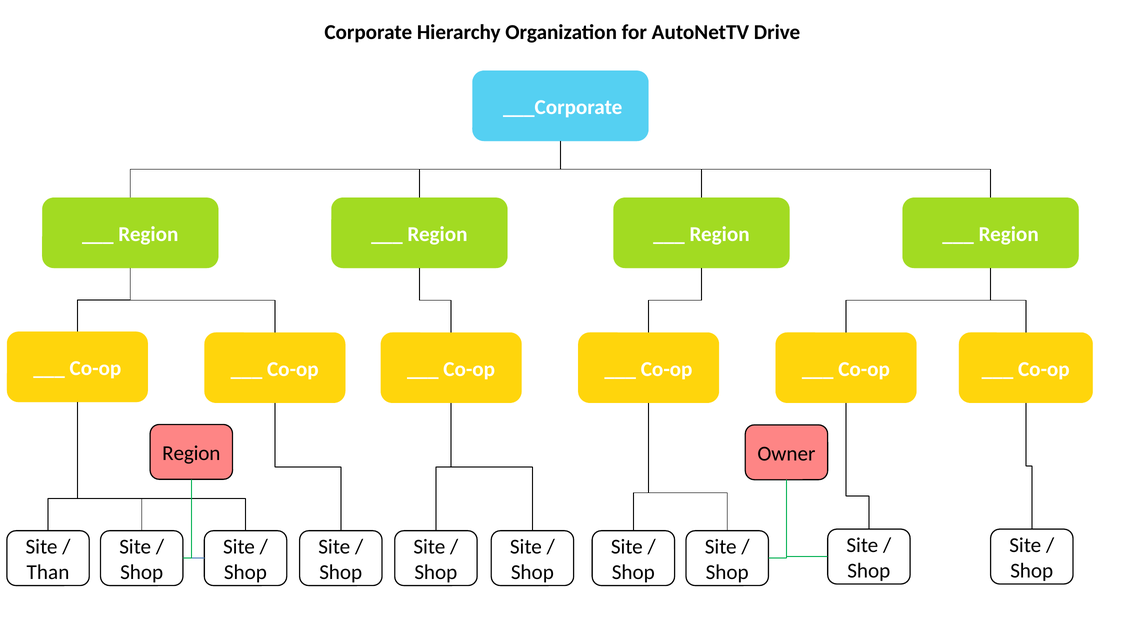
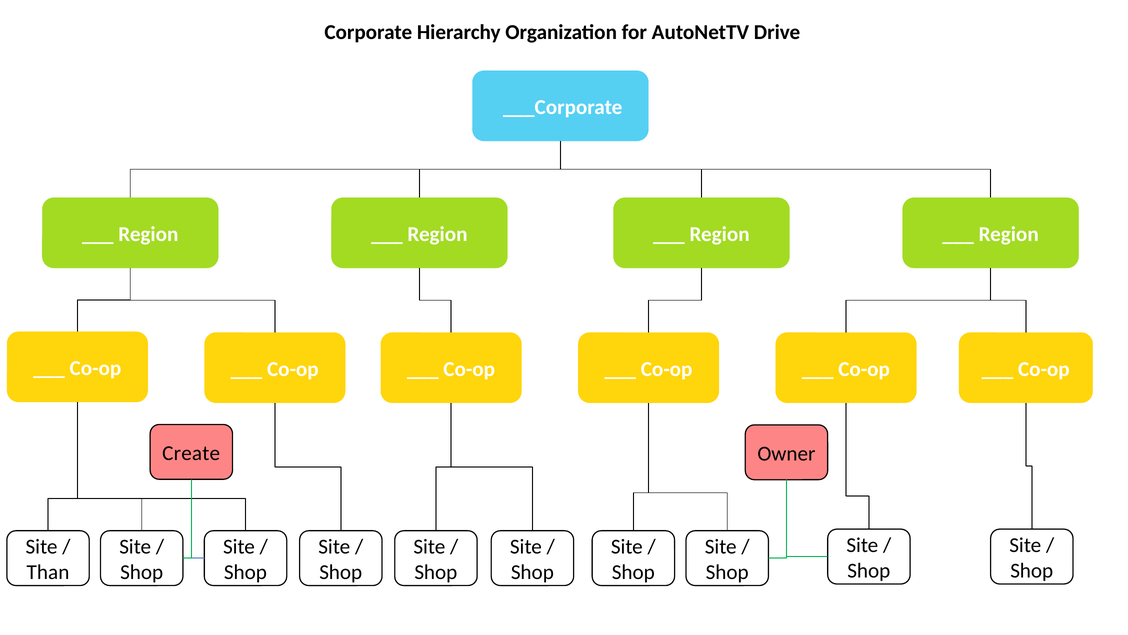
Region at (191, 453): Region -> Create
